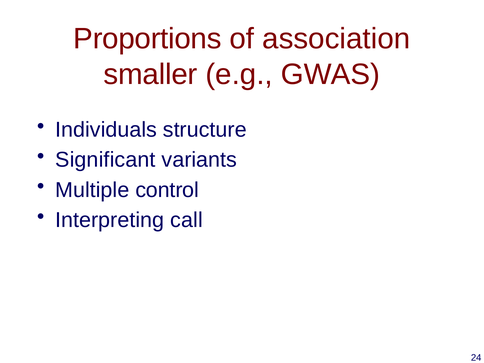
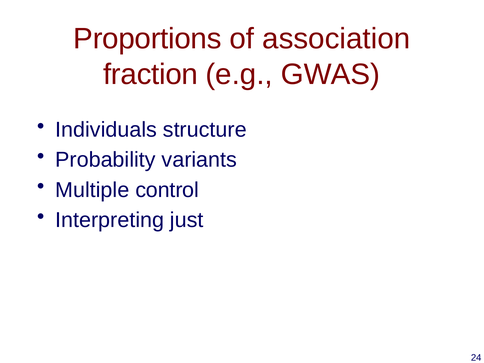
smaller: smaller -> fraction
Significant: Significant -> Probability
call: call -> just
